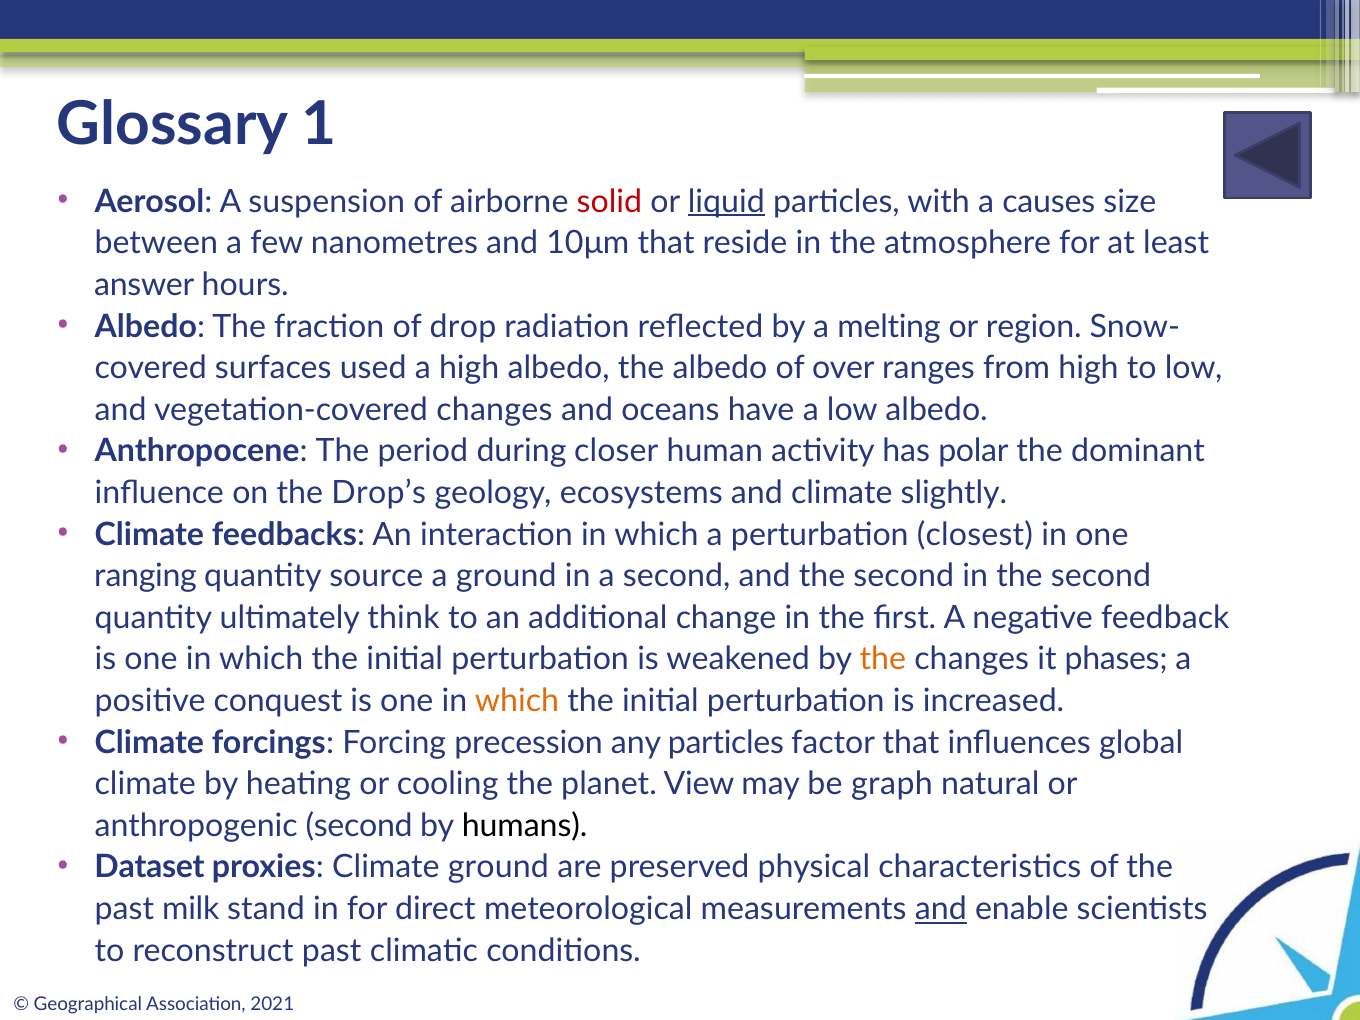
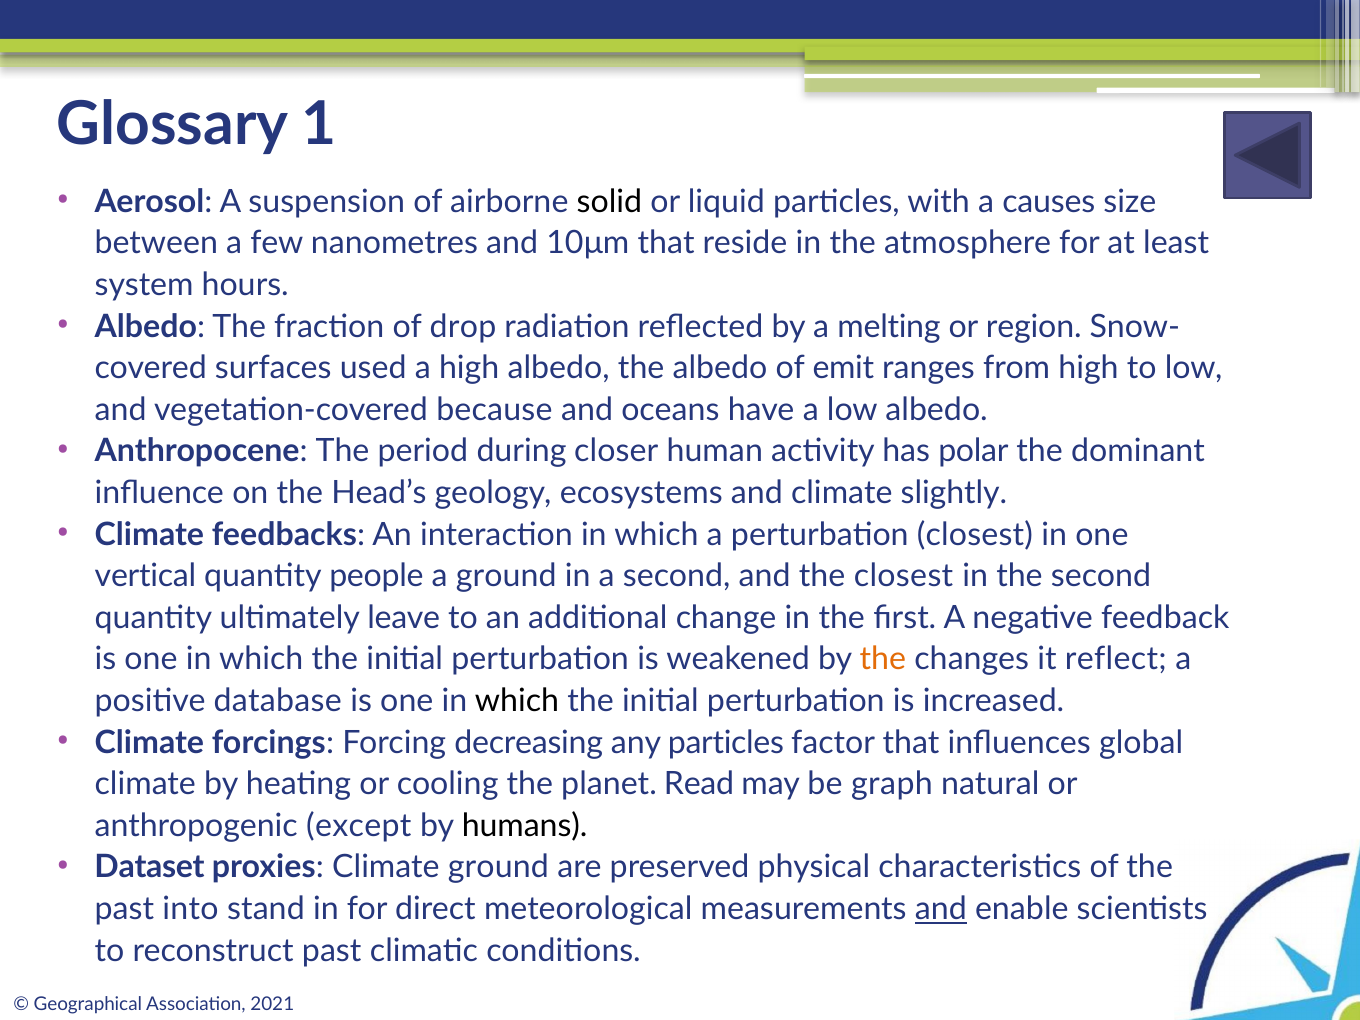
solid colour: red -> black
liquid underline: present -> none
answer: answer -> system
over: over -> emit
vegetation-covered changes: changes -> because
Drop’s: Drop’s -> Head’s
ranging: ranging -> vertical
source: source -> people
and the second: second -> closest
think: think -> leave
phases: phases -> reflect
conquest: conquest -> database
which at (517, 701) colour: orange -> black
precession: precession -> decreasing
View: View -> Read
anthropogenic second: second -> except
milk: milk -> into
